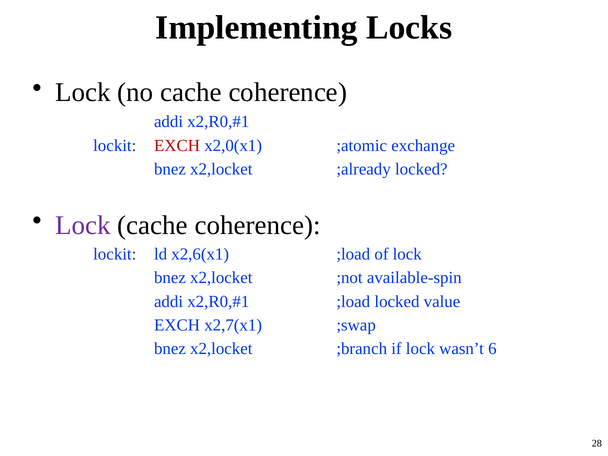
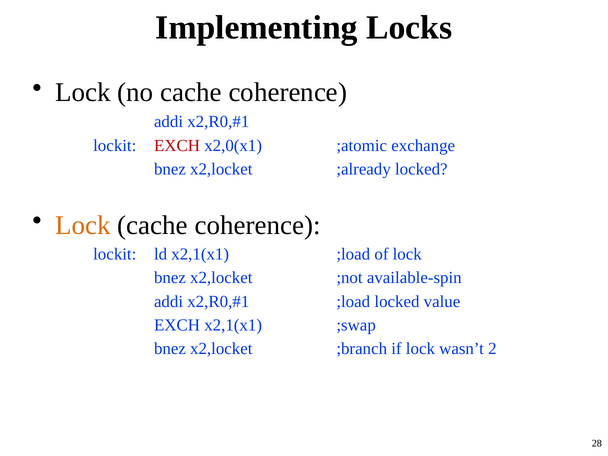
Lock at (83, 225) colour: purple -> orange
ld x2,6(x1: x2,6(x1 -> x2,1(x1
EXCH x2,7(x1: x2,7(x1 -> x2,1(x1
6: 6 -> 2
